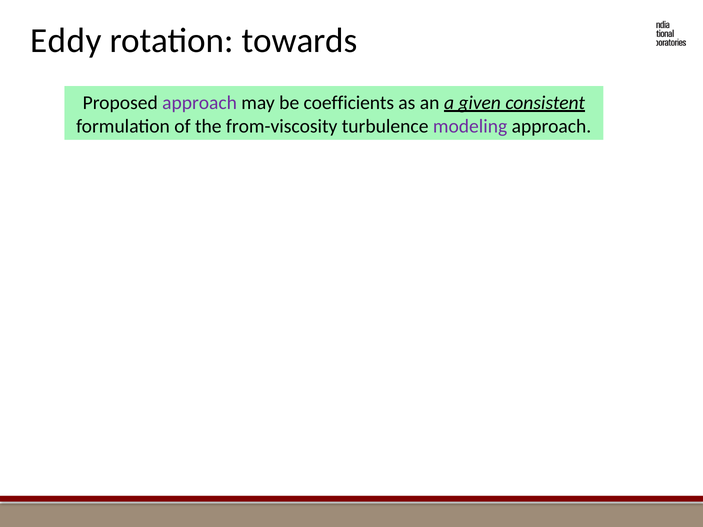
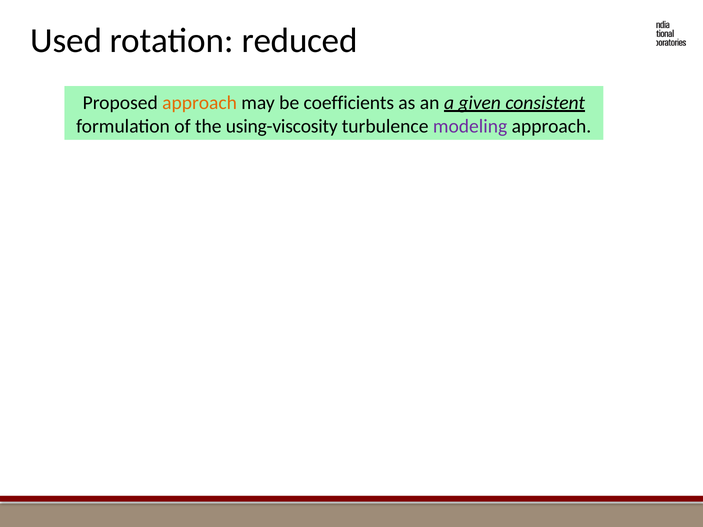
Eddy: Eddy -> Used
towards: towards -> reduced
approach at (200, 103) colour: purple -> orange
from-viscosity: from-viscosity -> using-viscosity
